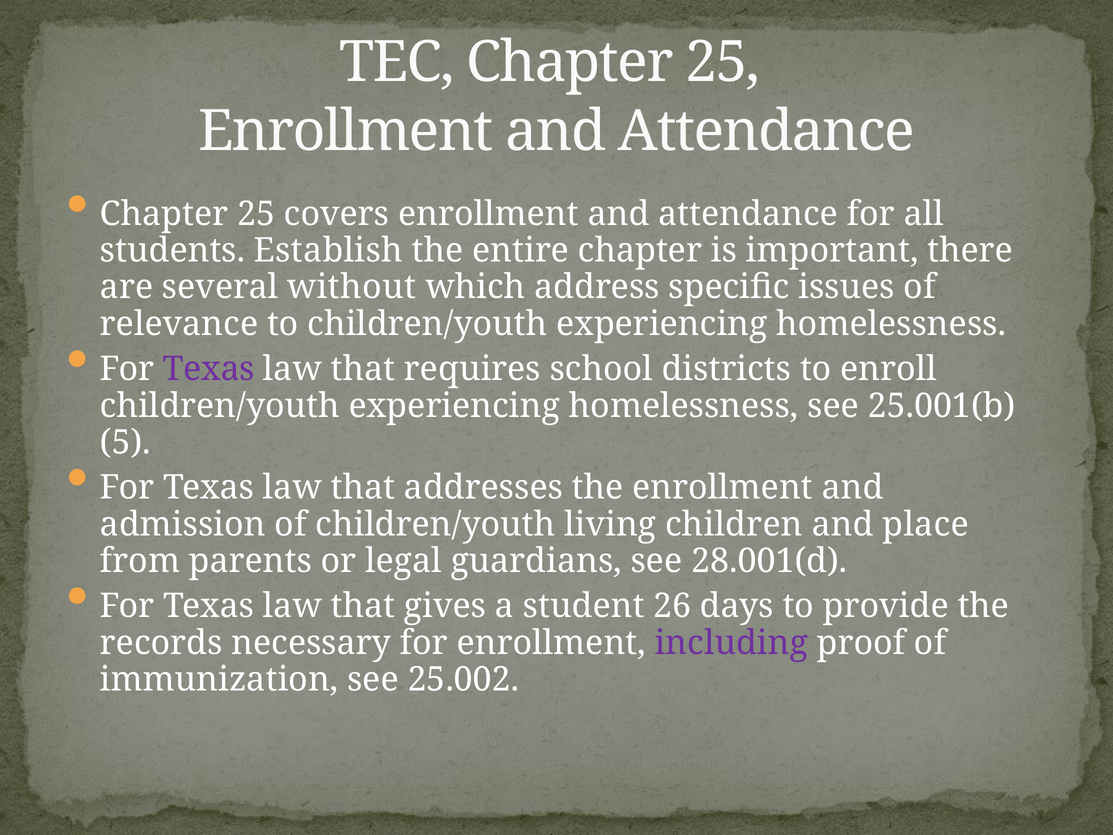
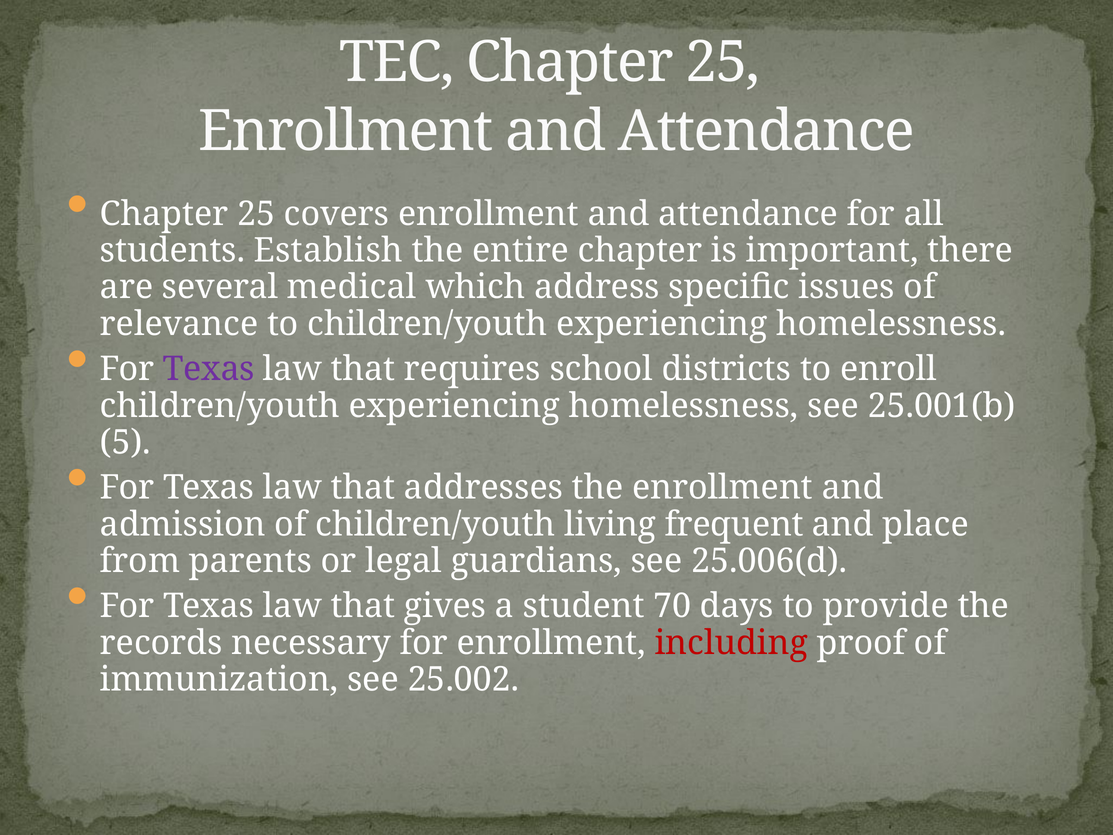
without: without -> medical
children: children -> frequent
28.001(d: 28.001(d -> 25.006(d
26: 26 -> 70
including colour: purple -> red
